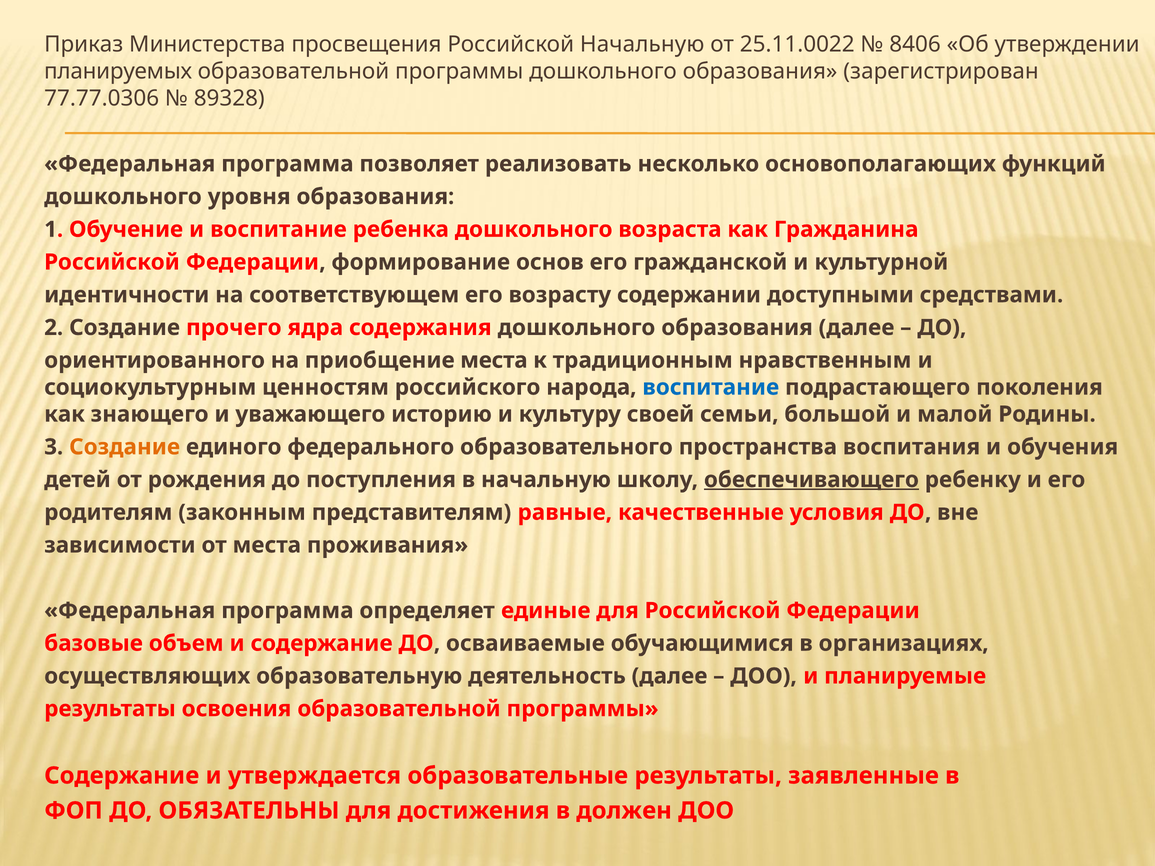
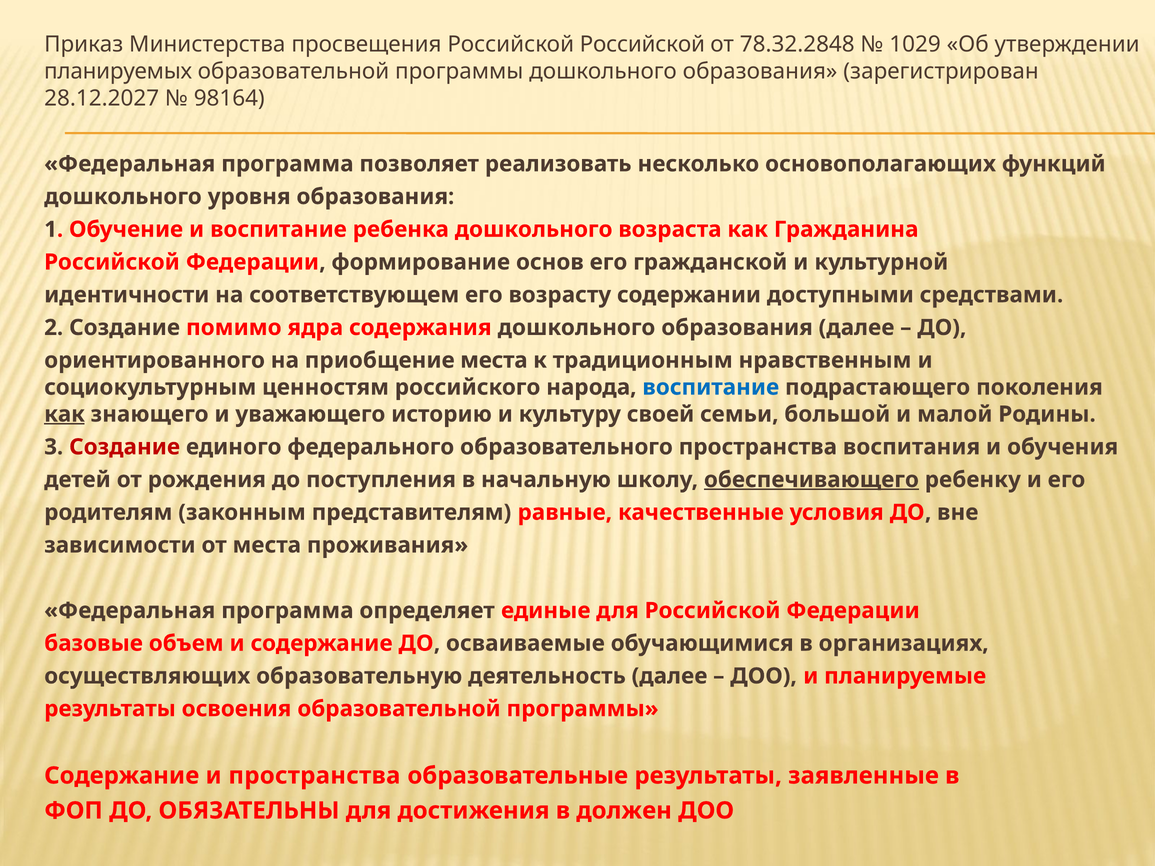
Российской Начальную: Начальную -> Российской
25.11.0022: 25.11.0022 -> 78.32.2848
8406: 8406 -> 1029
77.77.0306: 77.77.0306 -> 28.12.2027
89328: 89328 -> 98164
прочего: прочего -> помимо
как at (65, 414) underline: none -> present
Создание at (125, 447) colour: orange -> red
и утверждается: утверждается -> пространства
